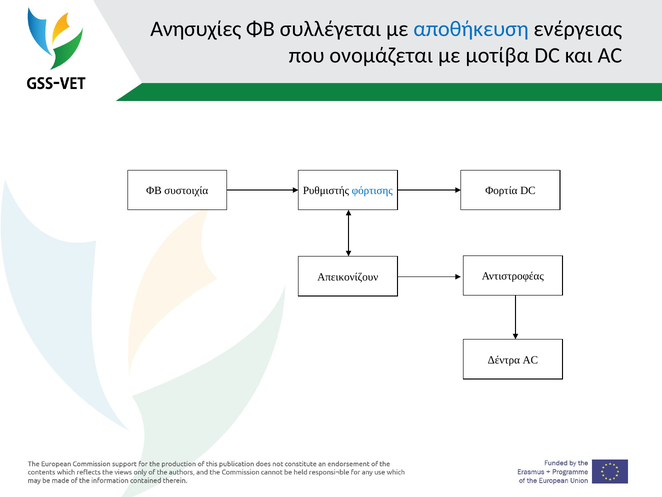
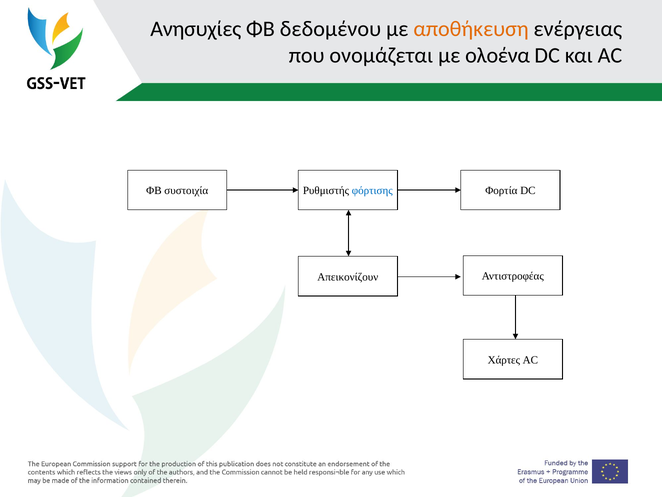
συλλέγεται: συλλέγεται -> δεδομένου
αποθήκευση colour: blue -> orange
μοτίβα: μοτίβα -> ολοένα
Δέντρα: Δέντρα -> Χάρτες
